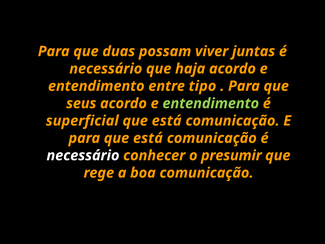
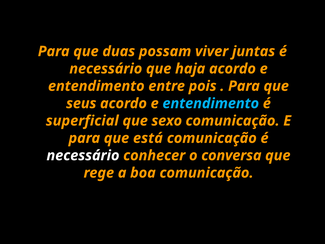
tipo: tipo -> pois
entendimento at (211, 103) colour: light green -> light blue
está at (167, 121): está -> sexo
presumir: presumir -> conversa
